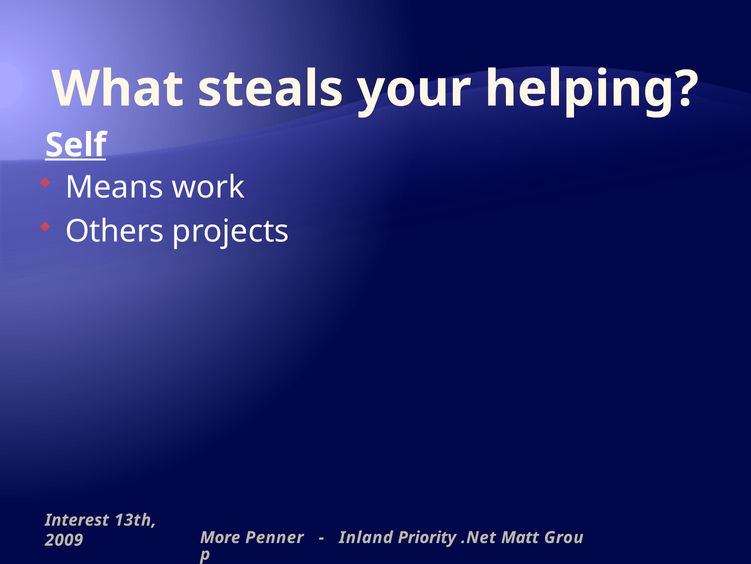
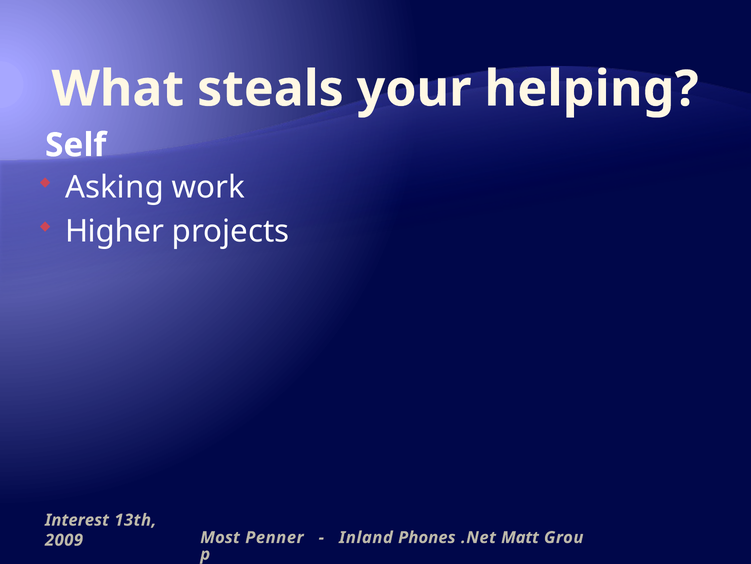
Self underline: present -> none
Means: Means -> Asking
Others: Others -> Higher
More: More -> Most
Priority: Priority -> Phones
